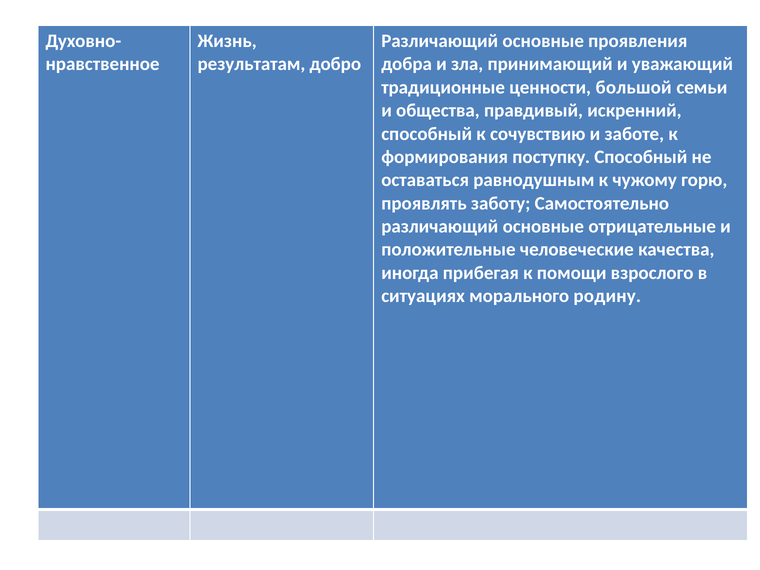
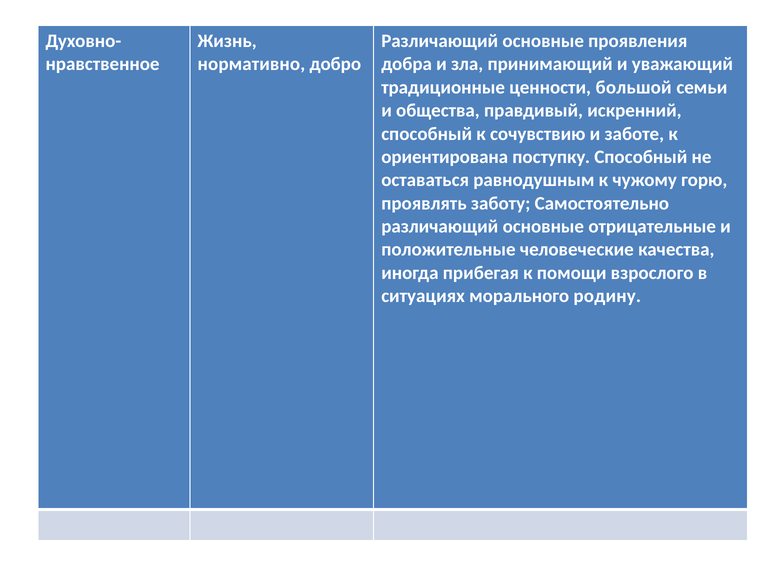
результатам: результатам -> нормативно
формирования: формирования -> ориентирована
